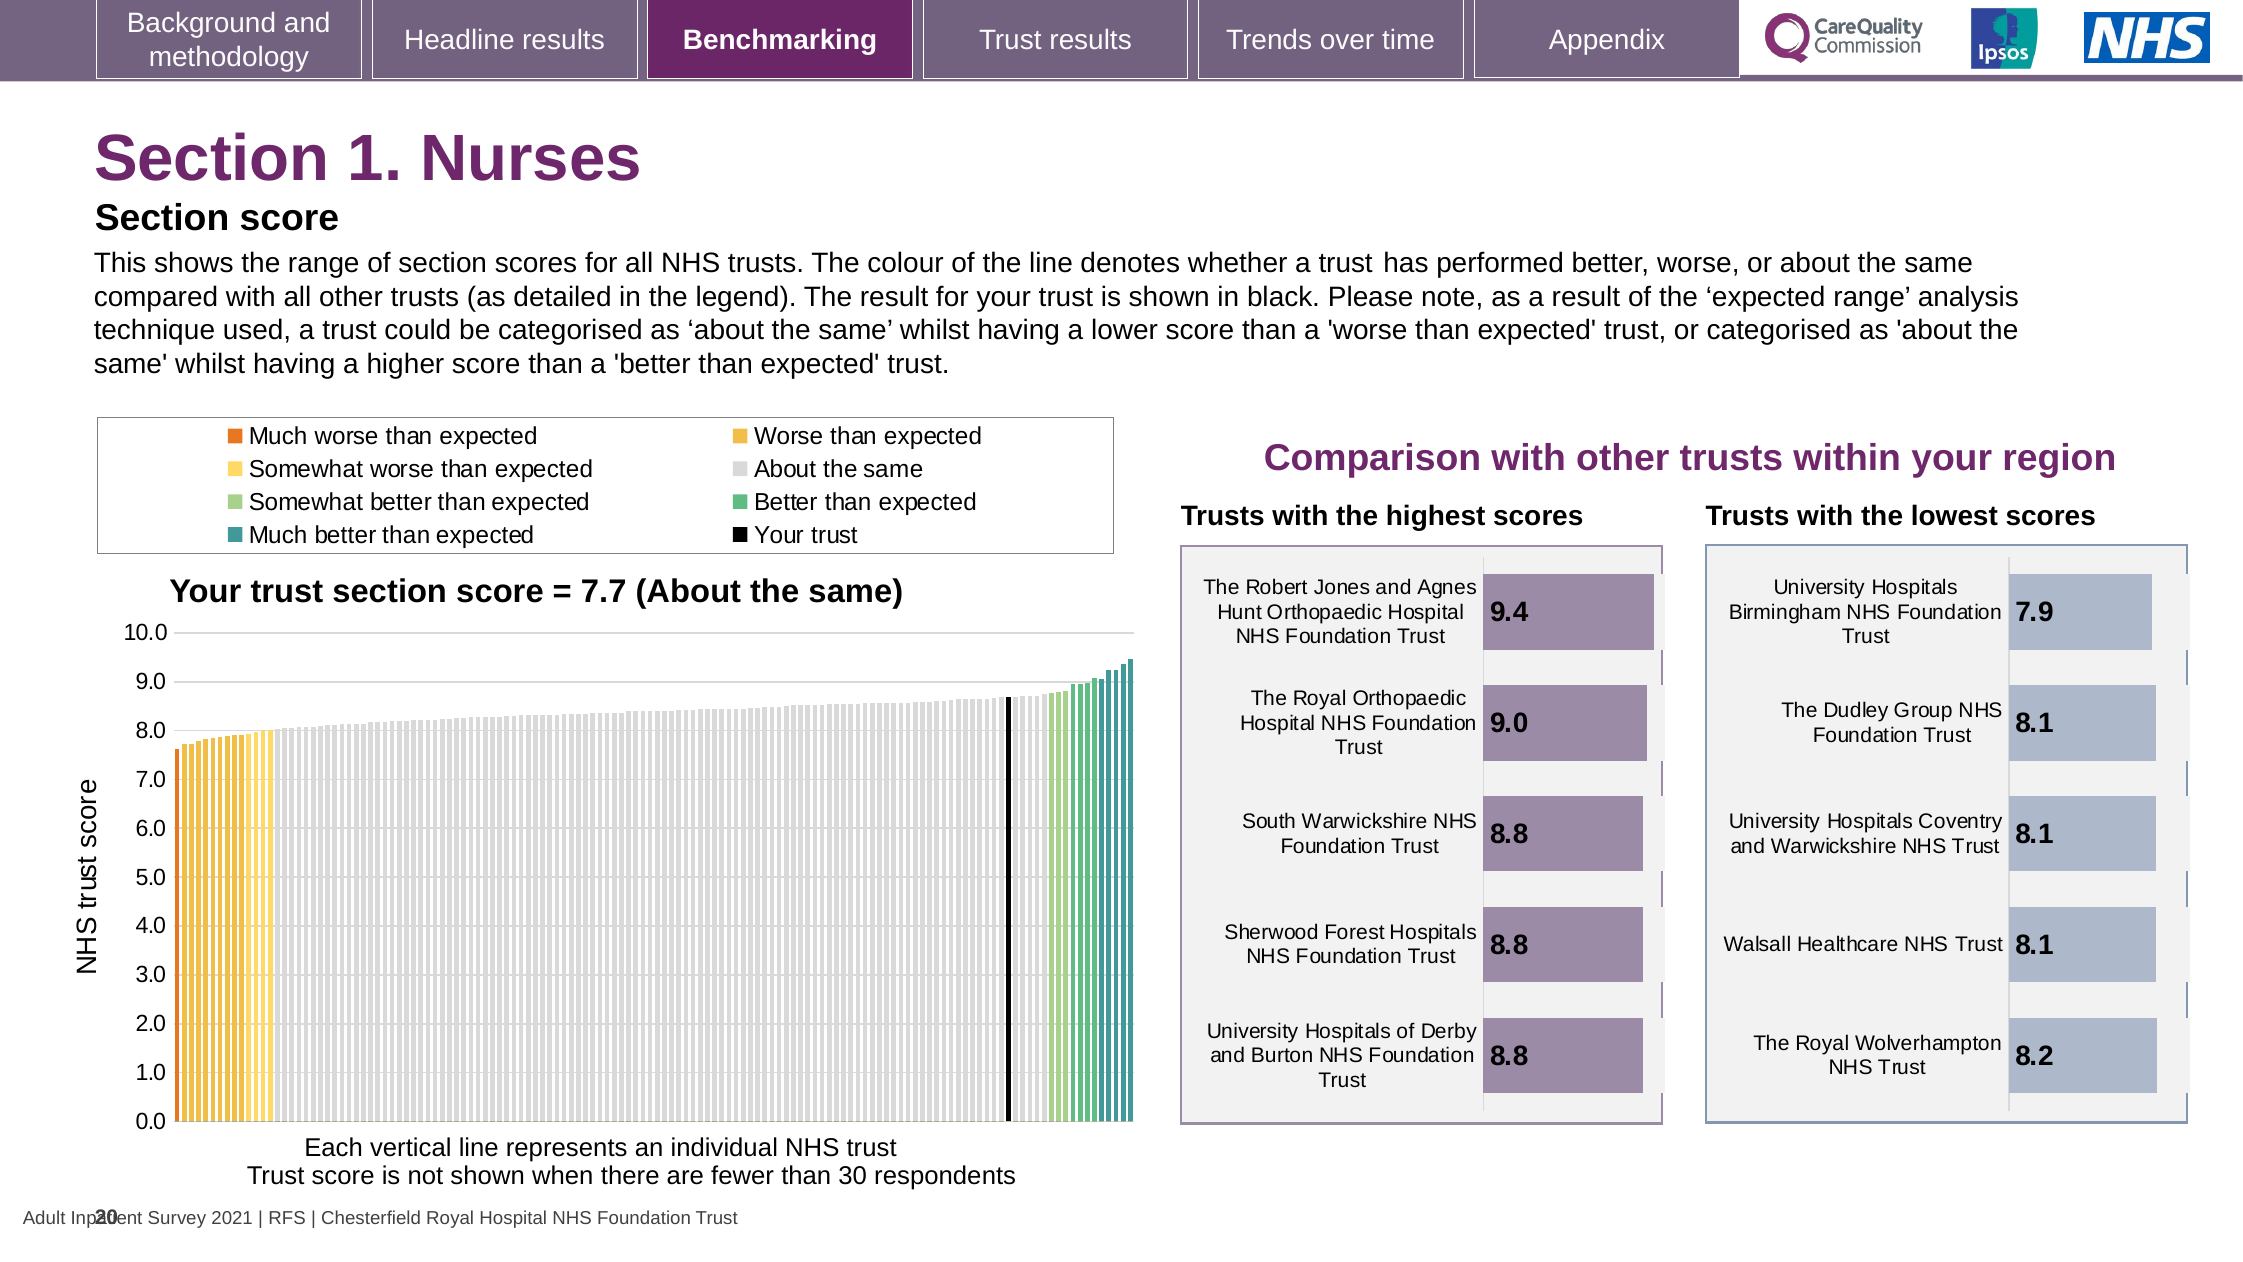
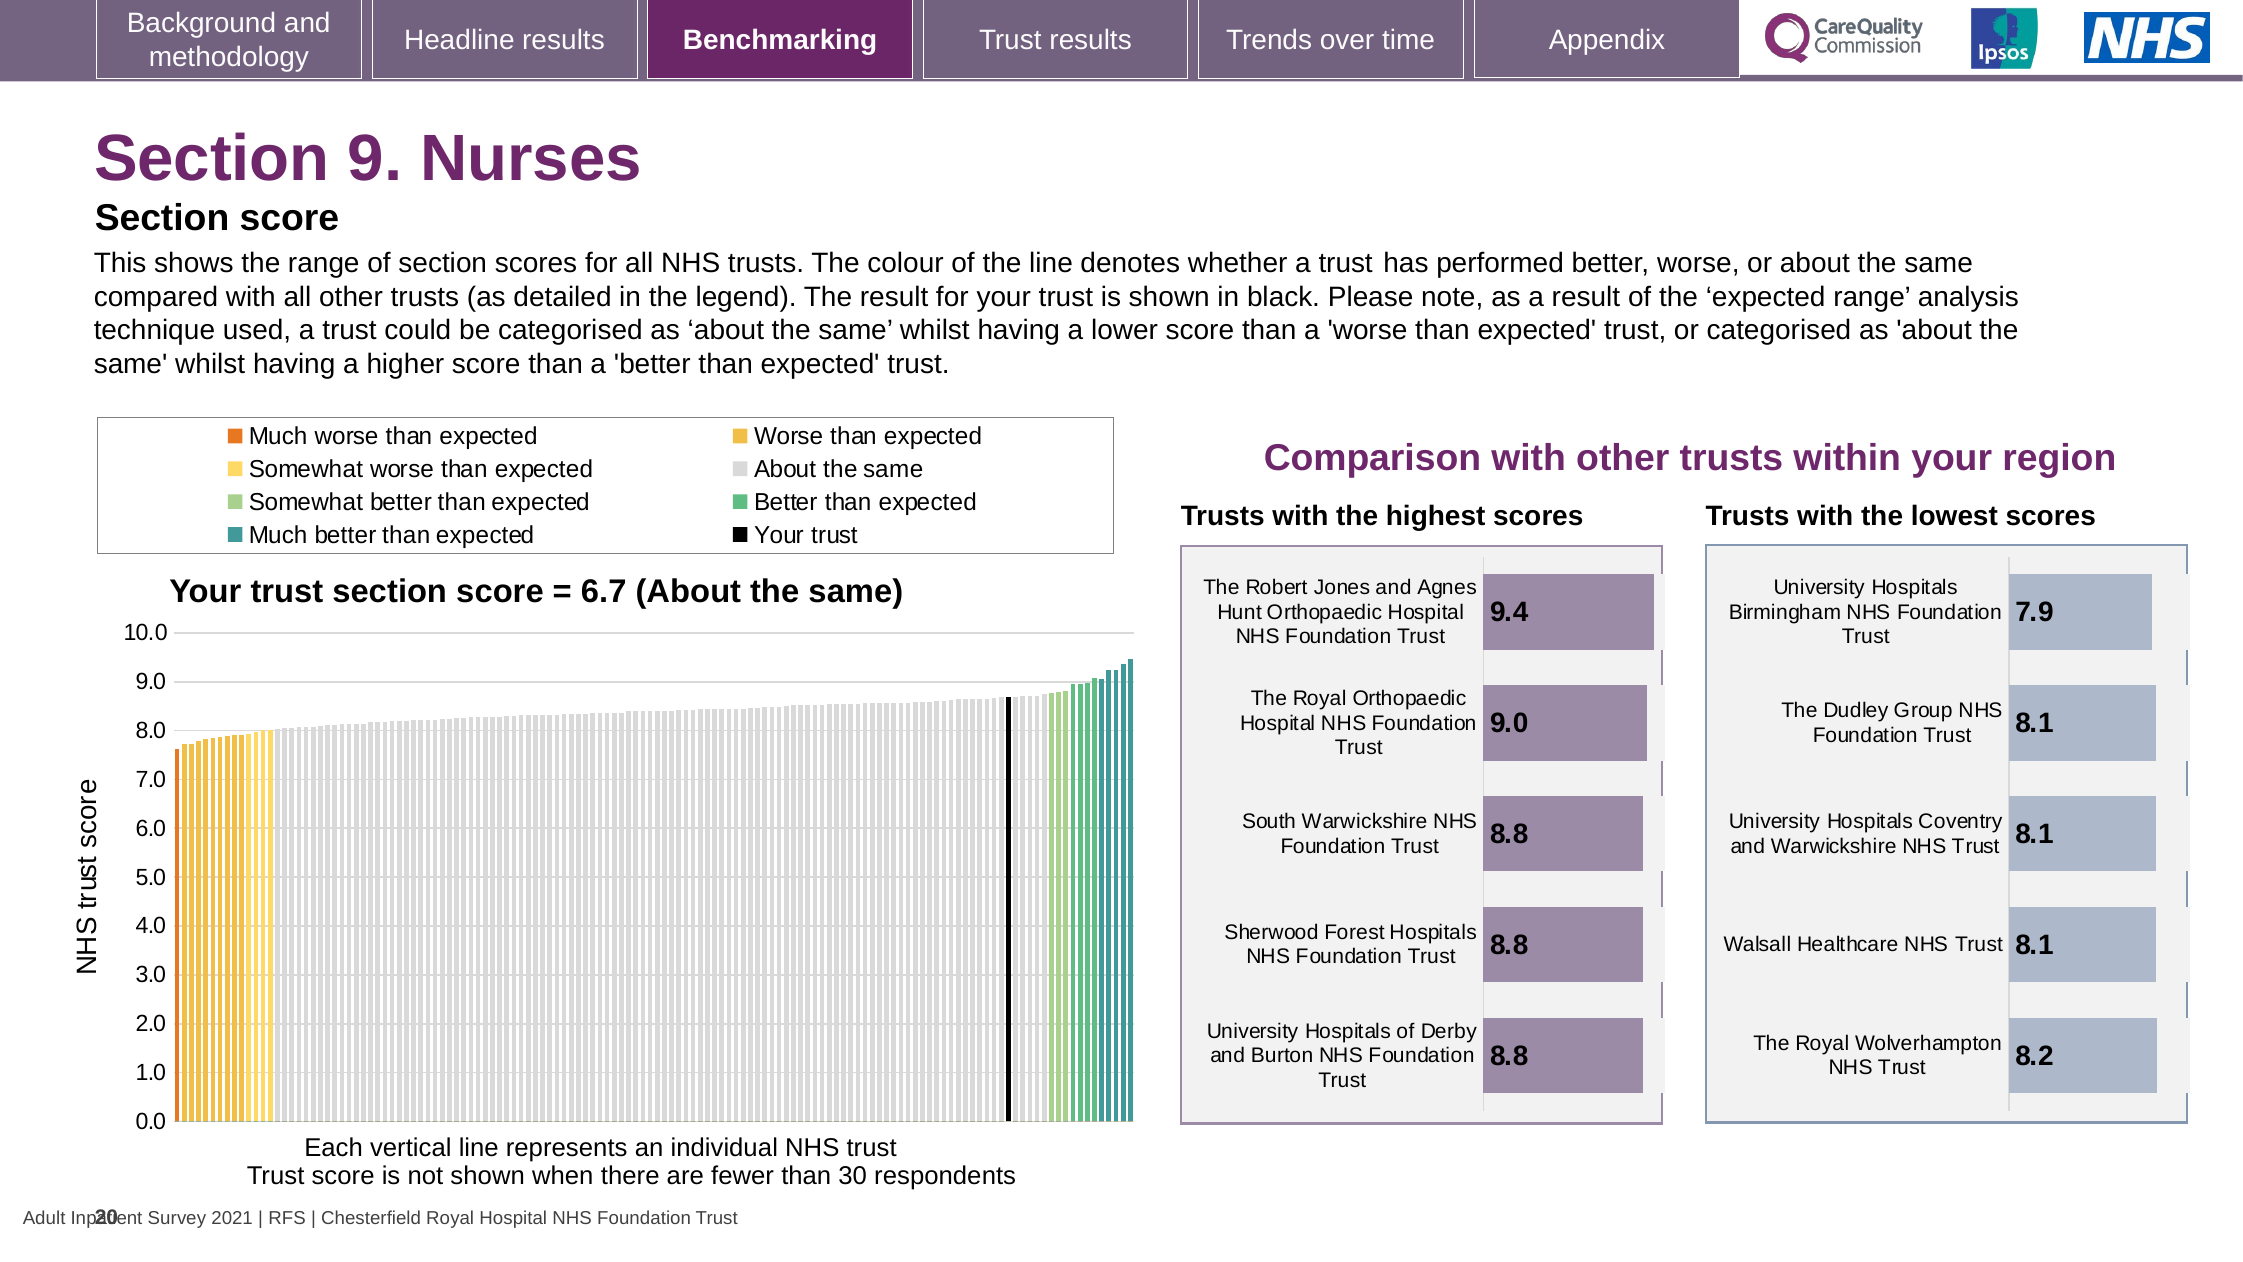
1: 1 -> 9
7.7: 7.7 -> 6.7
